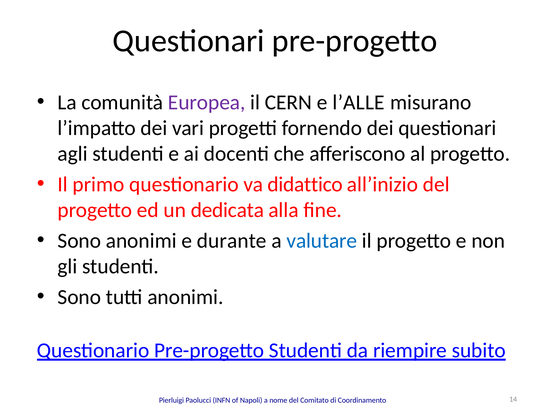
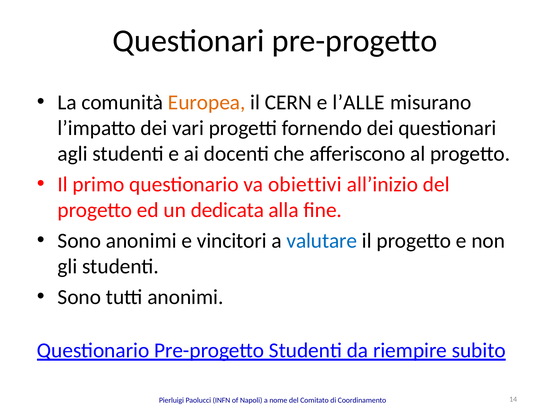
Europea colour: purple -> orange
didattico: didattico -> obiettivi
durante: durante -> vincitori
